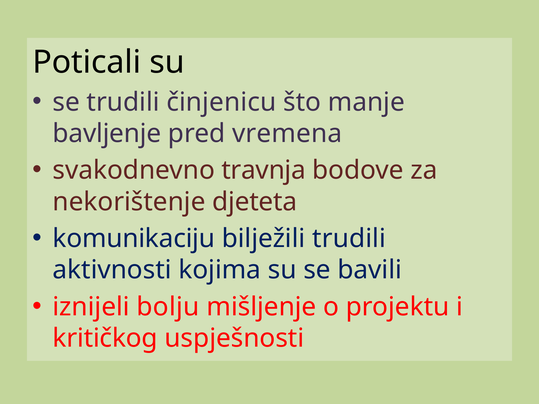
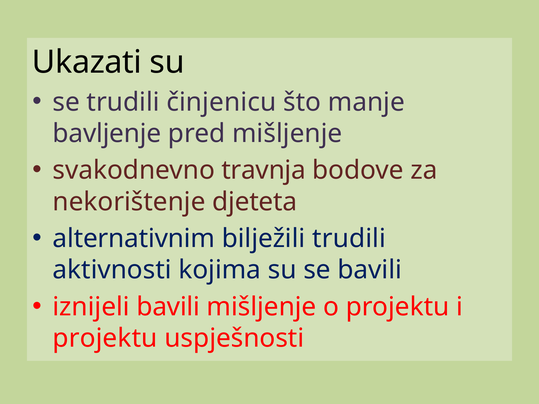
Poticali: Poticali -> Ukazati
pred vremena: vremena -> mišljenje
komunikaciju: komunikaciju -> alternativnim
iznijeli bolju: bolju -> bavili
kritičkog at (105, 338): kritičkog -> projektu
